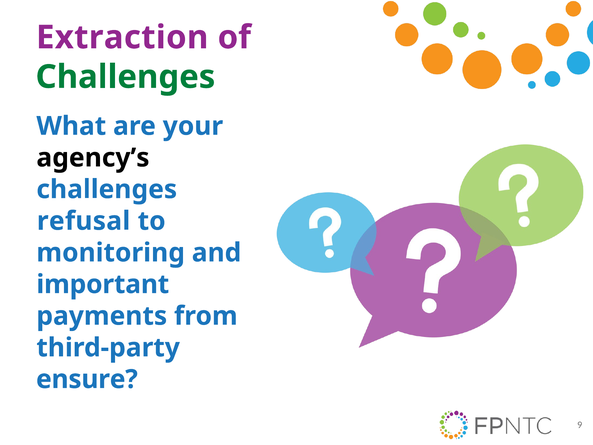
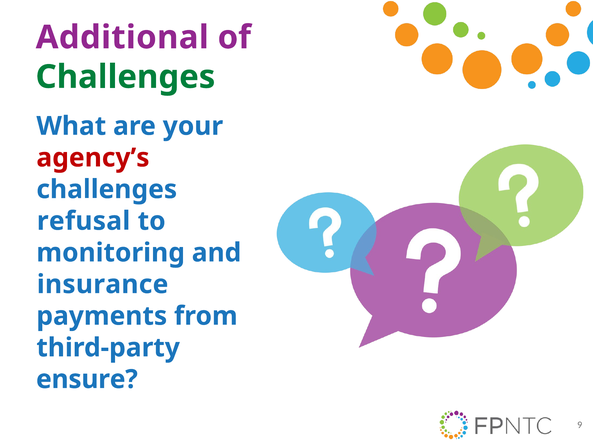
Extraction: Extraction -> Additional
agency’s colour: black -> red
important: important -> insurance
